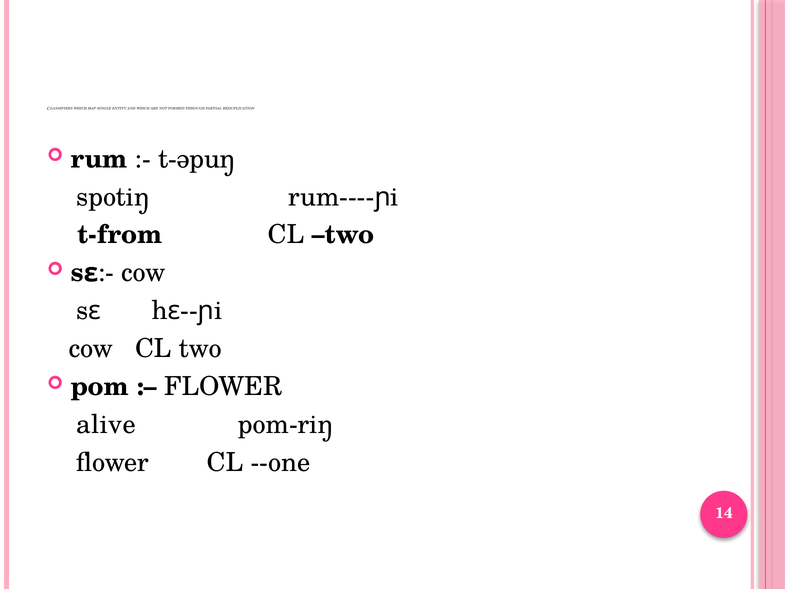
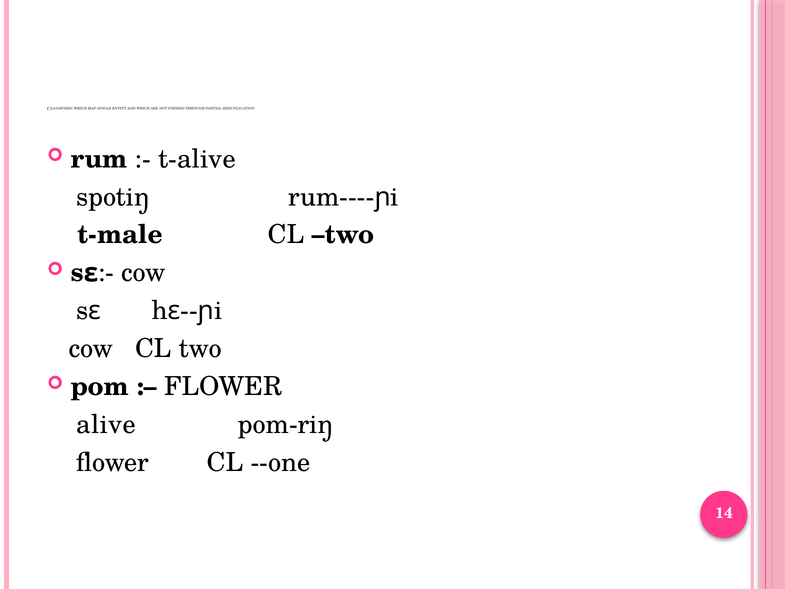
t-əpuŋ: t-əpuŋ -> t-alive
t-from: t-from -> t-male
